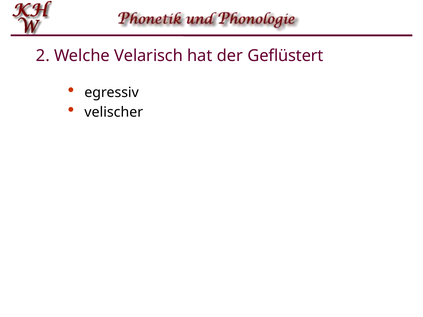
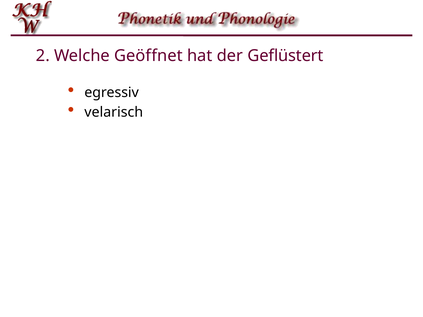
Velarisch: Velarisch -> Geöffnet
velischer: velischer -> velarisch
